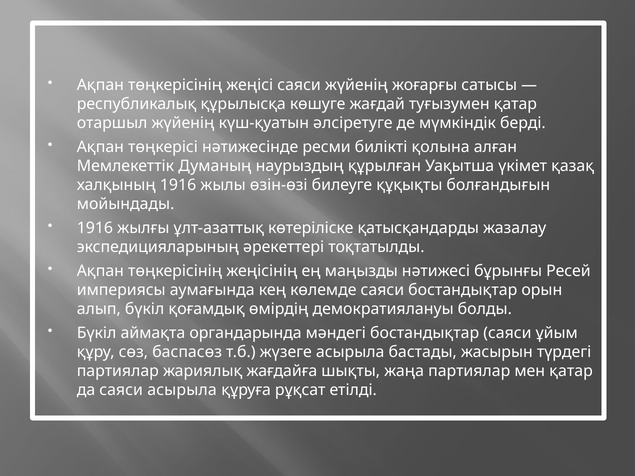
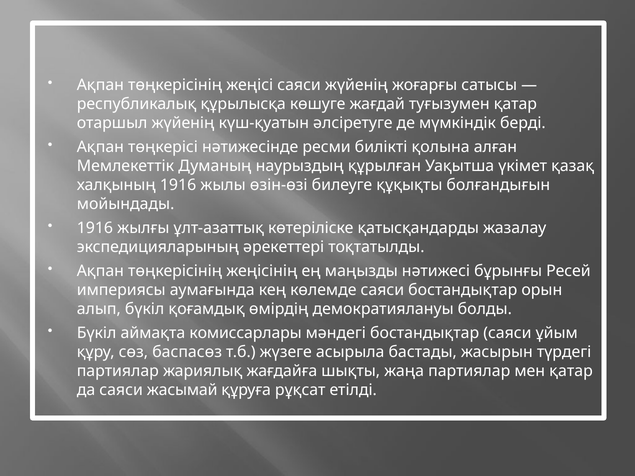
органдарында: органдарында -> комиссарлары
саяси асырыла: асырыла -> жасымай
